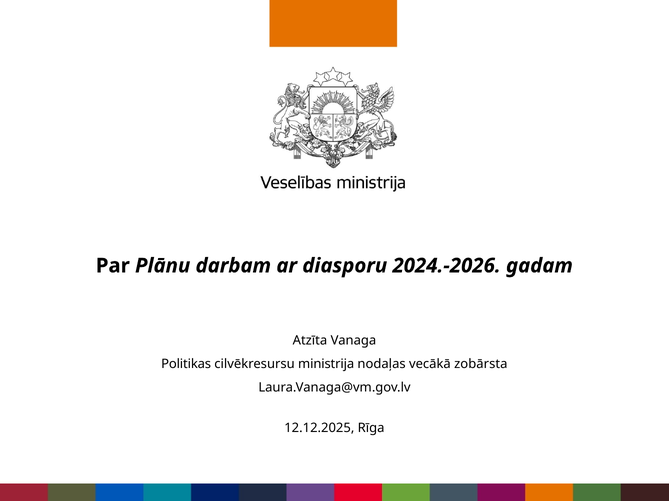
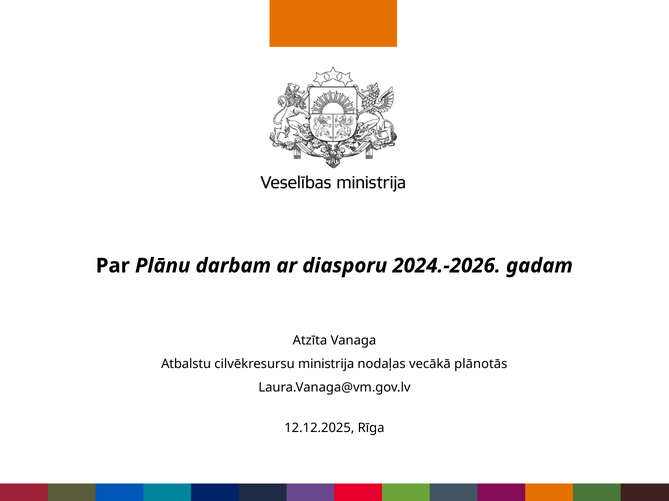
Politikas: Politikas -> Atbalstu
zobārsta: zobārsta -> plānotās
